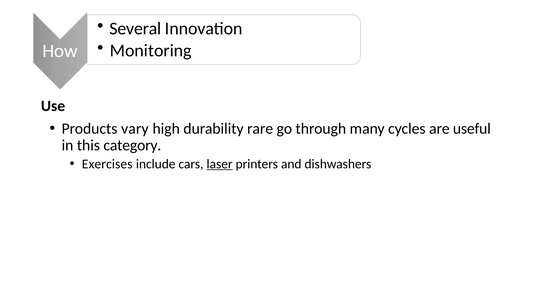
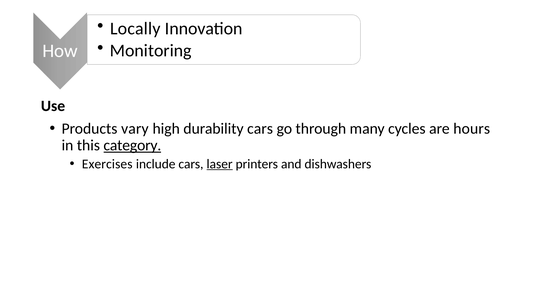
Several: Several -> Locally
durability rare: rare -> cars
useful: useful -> hours
category underline: none -> present
